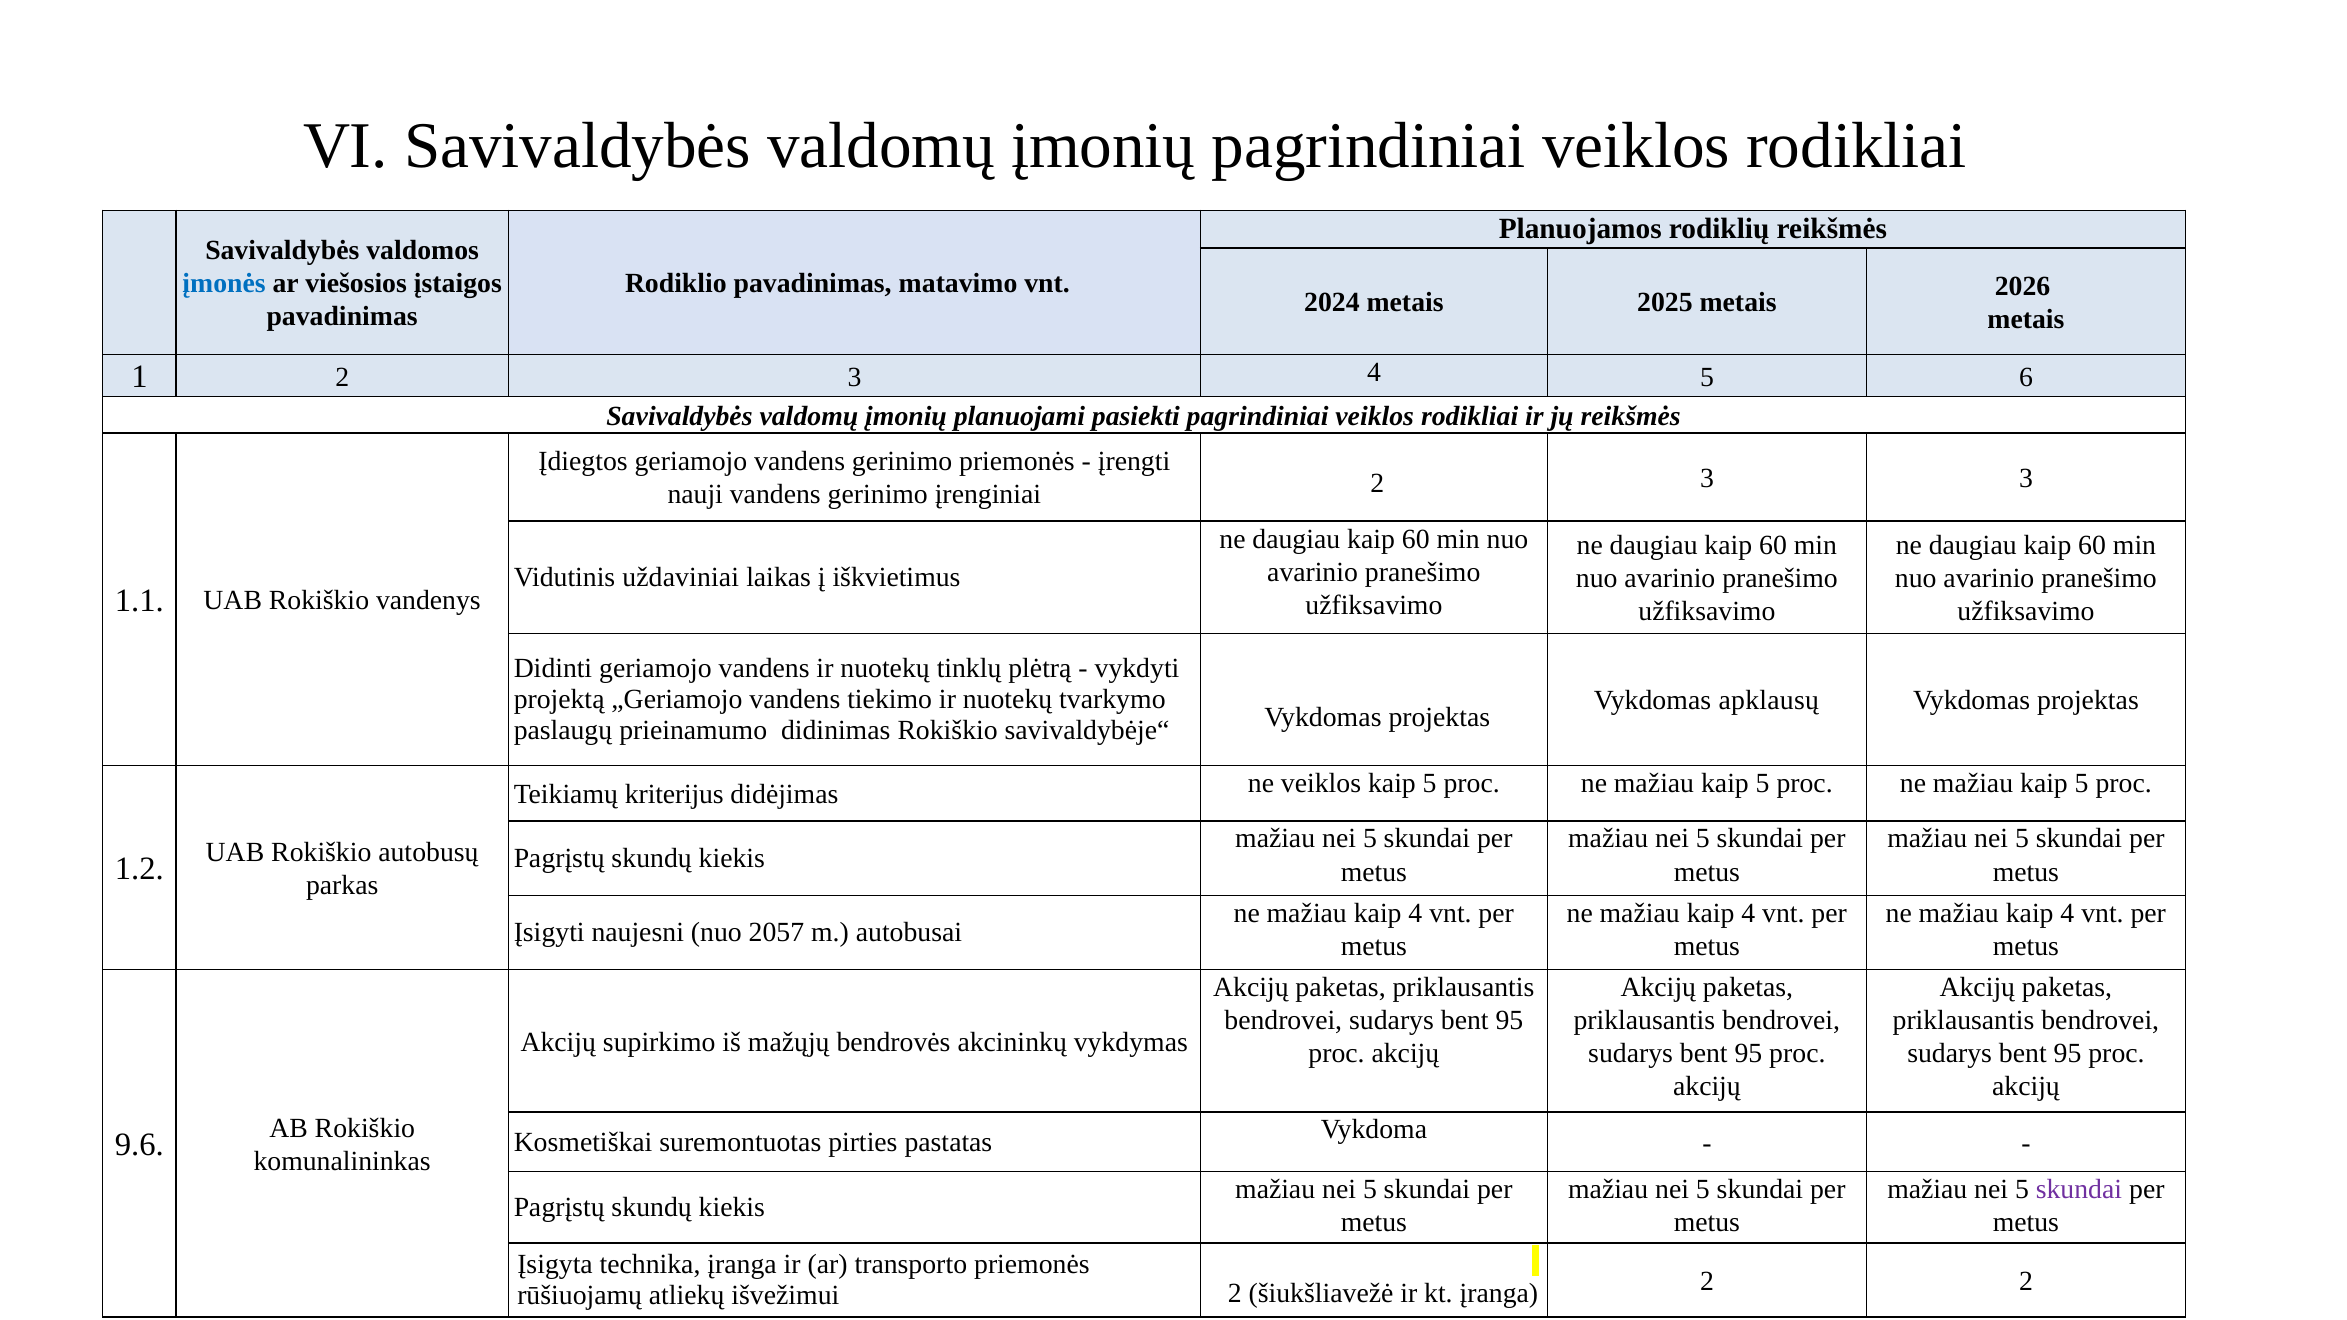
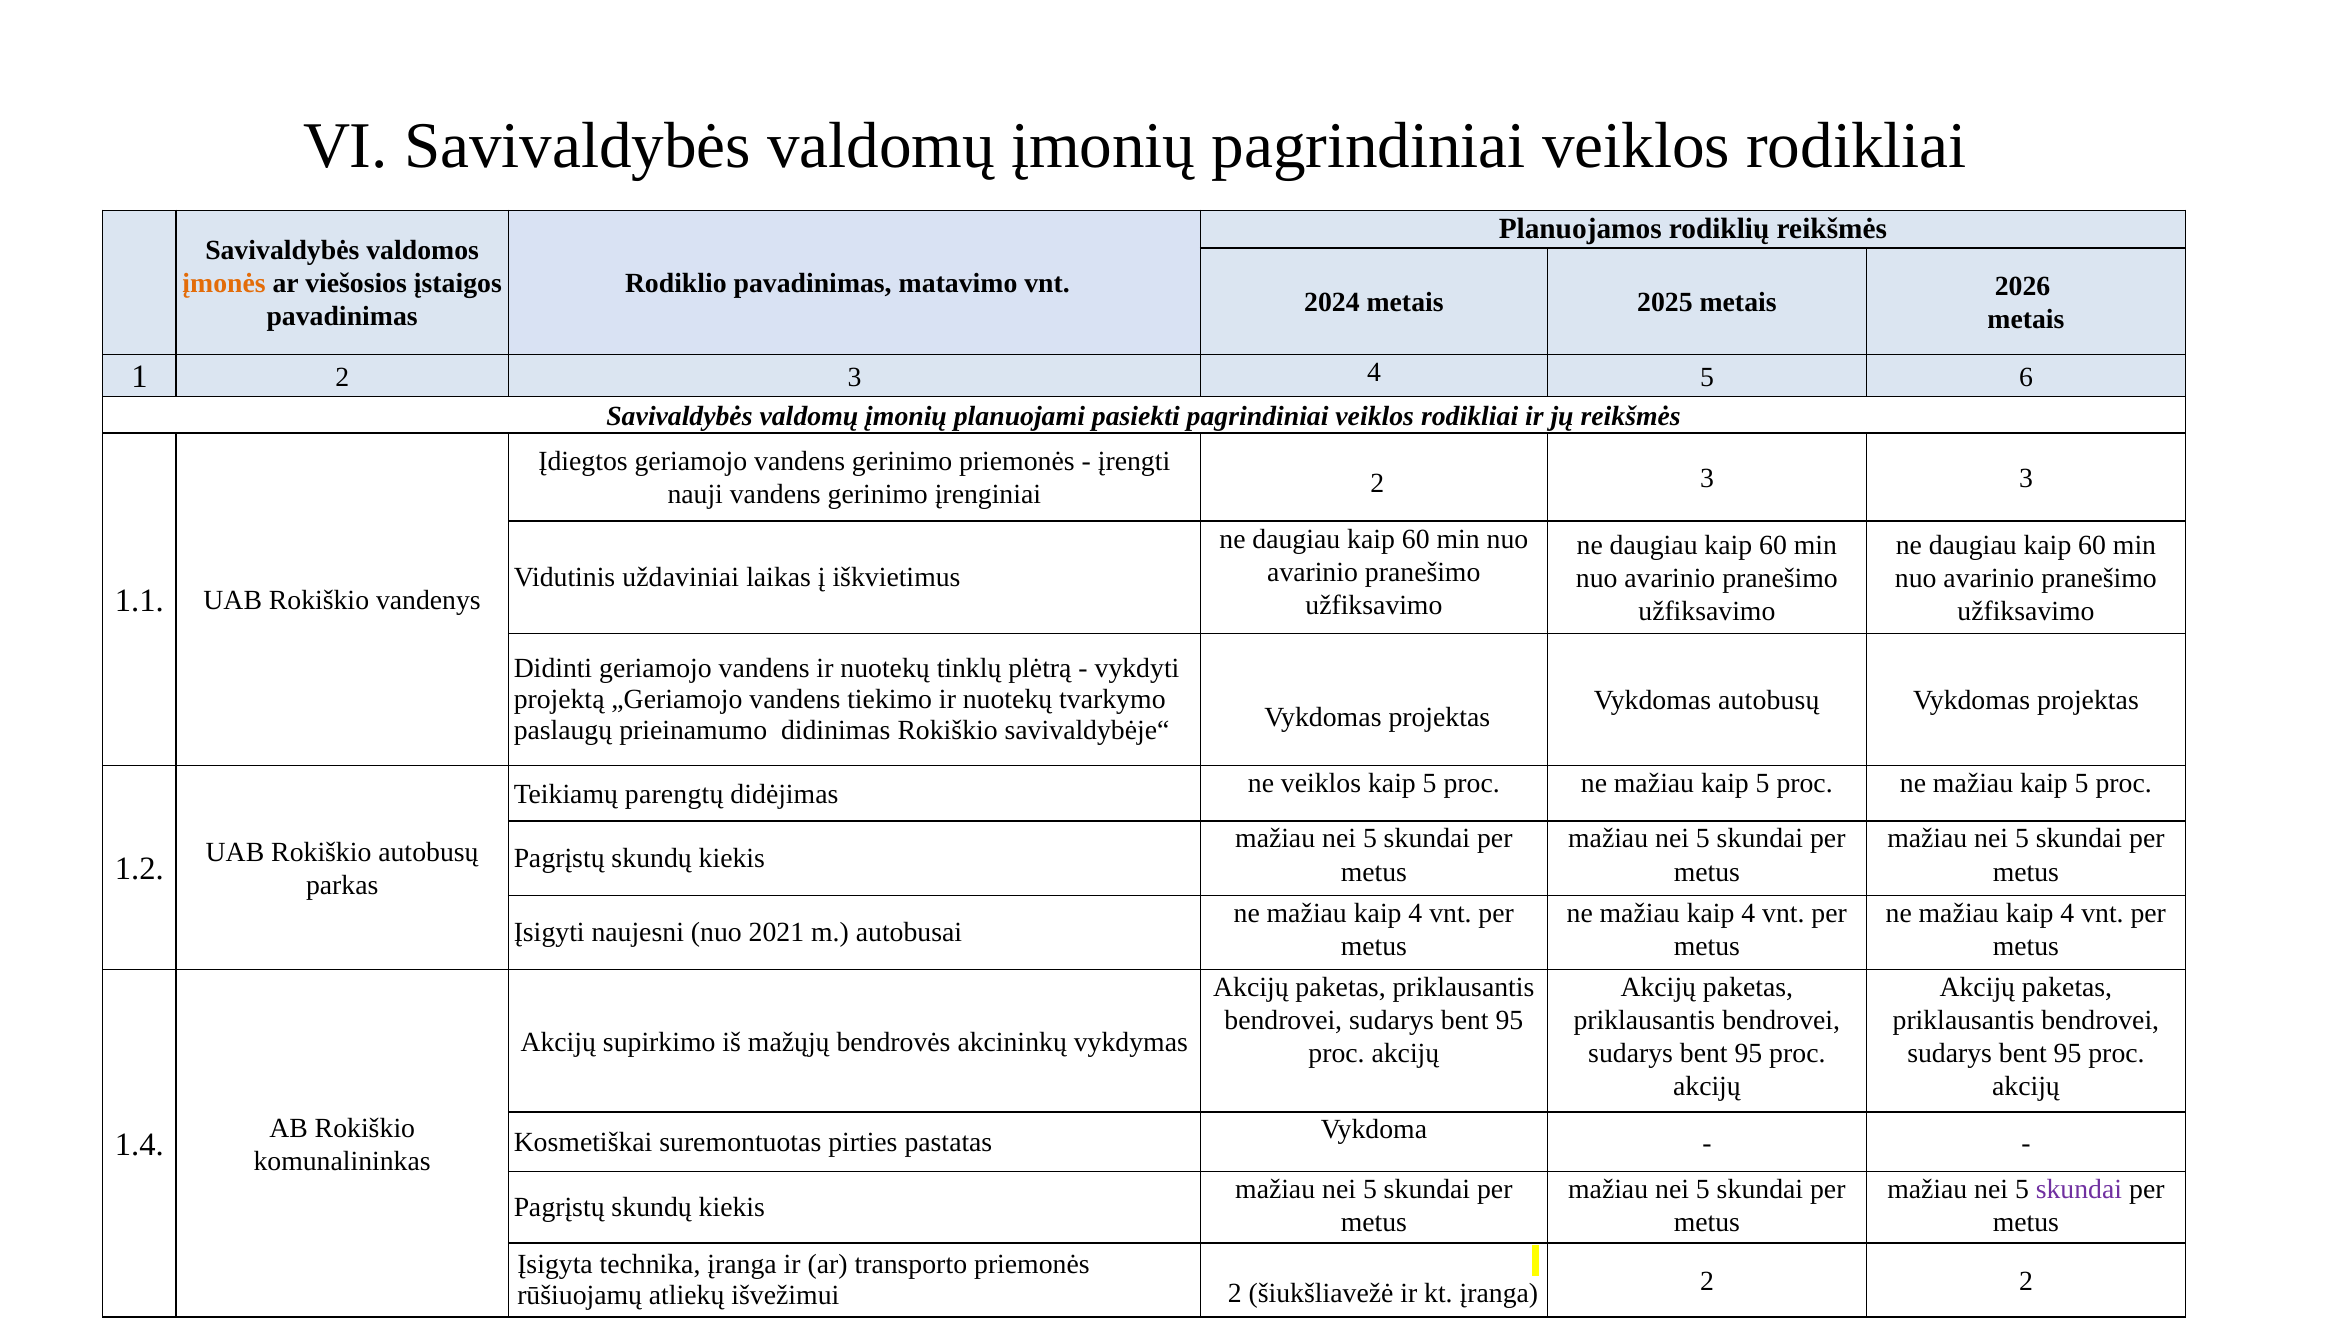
įmonės colour: blue -> orange
Vykdomas apklausų: apklausų -> autobusų
kriterijus: kriterijus -> parengtų
2057: 2057 -> 2021
9.6: 9.6 -> 1.4
